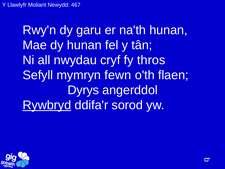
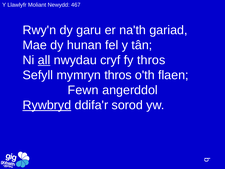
na'th hunan: hunan -> gariad
all underline: none -> present
mymryn fewn: fewn -> thros
Dyrys: Dyrys -> Fewn
